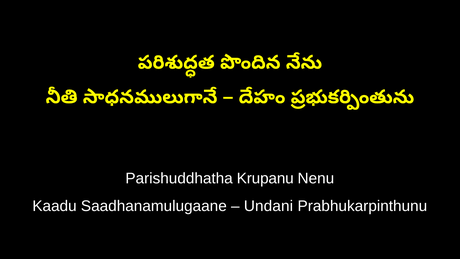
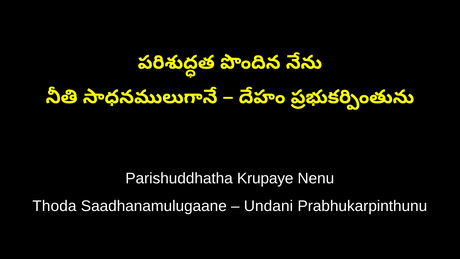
Krupanu: Krupanu -> Krupaye
Kaadu: Kaadu -> Thoda
